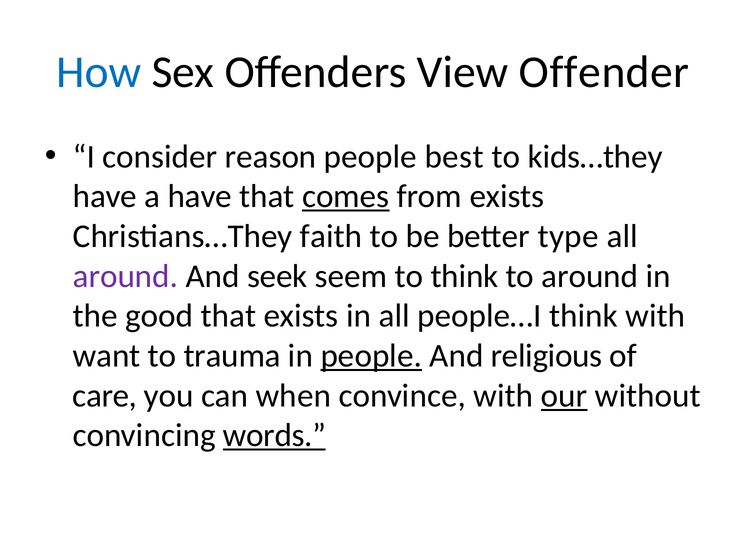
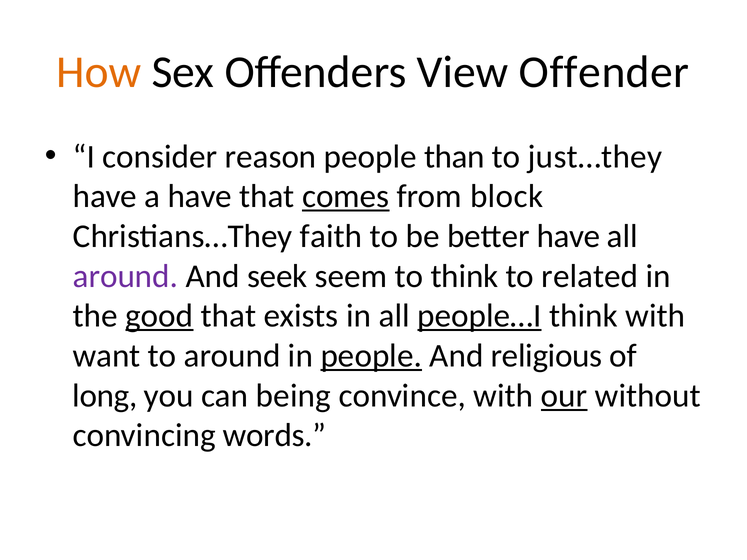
How colour: blue -> orange
best: best -> than
kids…they: kids…they -> just…they
from exists: exists -> block
better type: type -> have
to around: around -> related
good underline: none -> present
people…I underline: none -> present
to trauma: trauma -> around
care: care -> long
when: when -> being
words underline: present -> none
